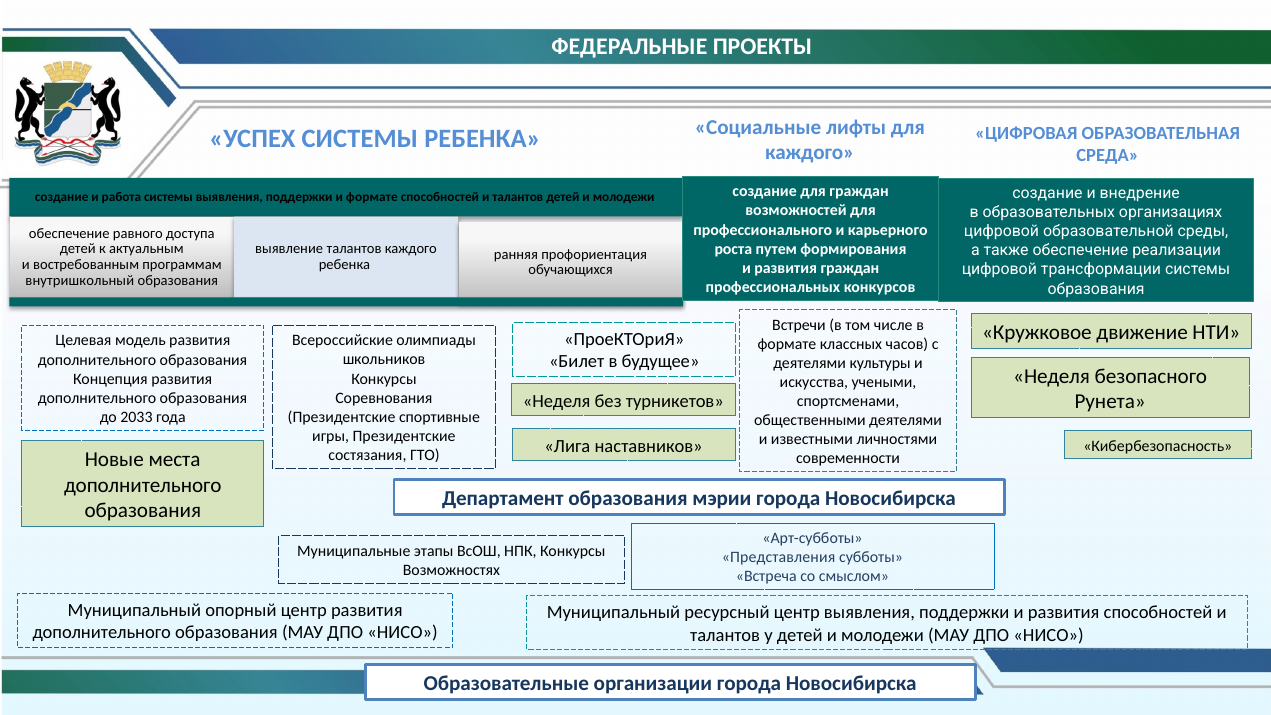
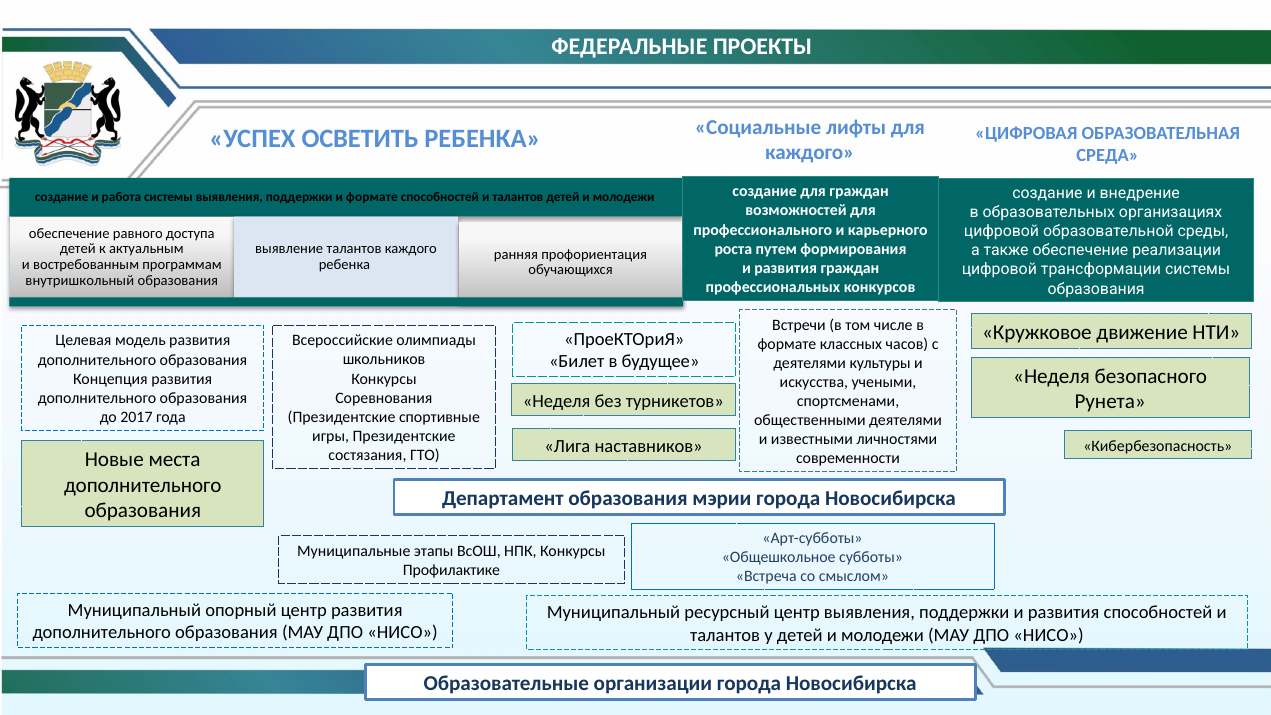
УСПЕХ СИСТЕМЫ: СИСТЕМЫ -> ОСВЕТИТЬ
2033: 2033 -> 2017
Представления: Представления -> Общешкольное
Возможностях: Возможностях -> Профилактике
